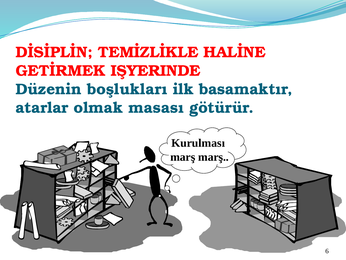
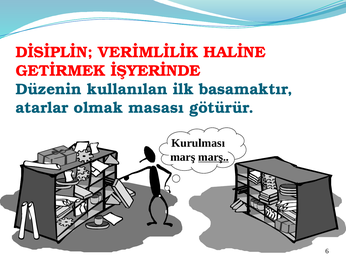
TEMİZLİKLE: TEMİZLİKLE -> VERİMLİLİK
IŞYERINDE: IŞYERINDE -> İŞYERİNDE
boşlukları: boşlukları -> kullanılan
marş at (214, 157) underline: none -> present
